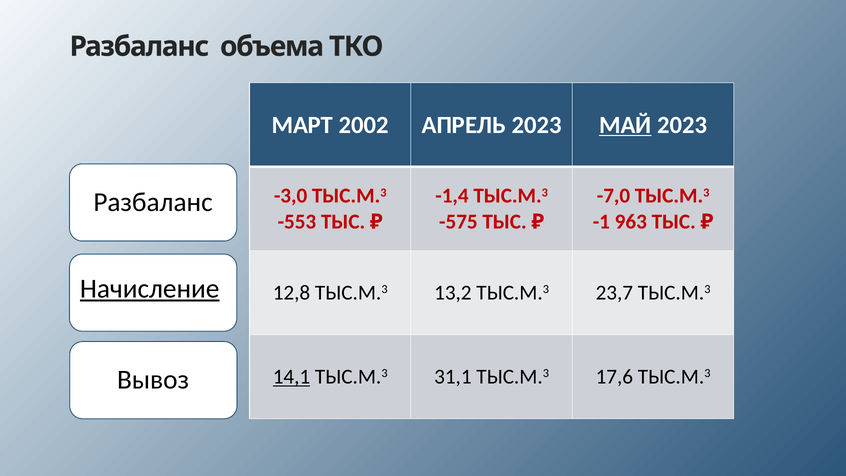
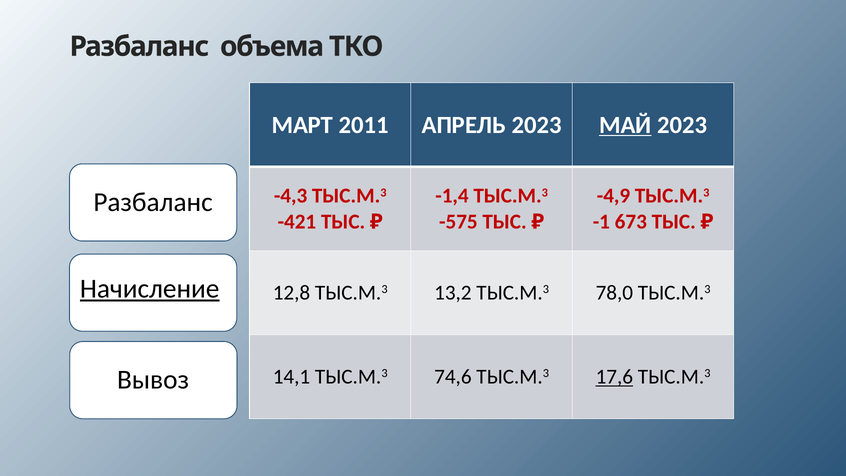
2002: 2002 -> 2011
-3,0: -3,0 -> -4,3
-7,0: -7,0 -> -4,9
-553: -553 -> -421
963: 963 -> 673
23,7: 23,7 -> 78,0
14,1 underline: present -> none
31,1: 31,1 -> 74,6
17,6 underline: none -> present
